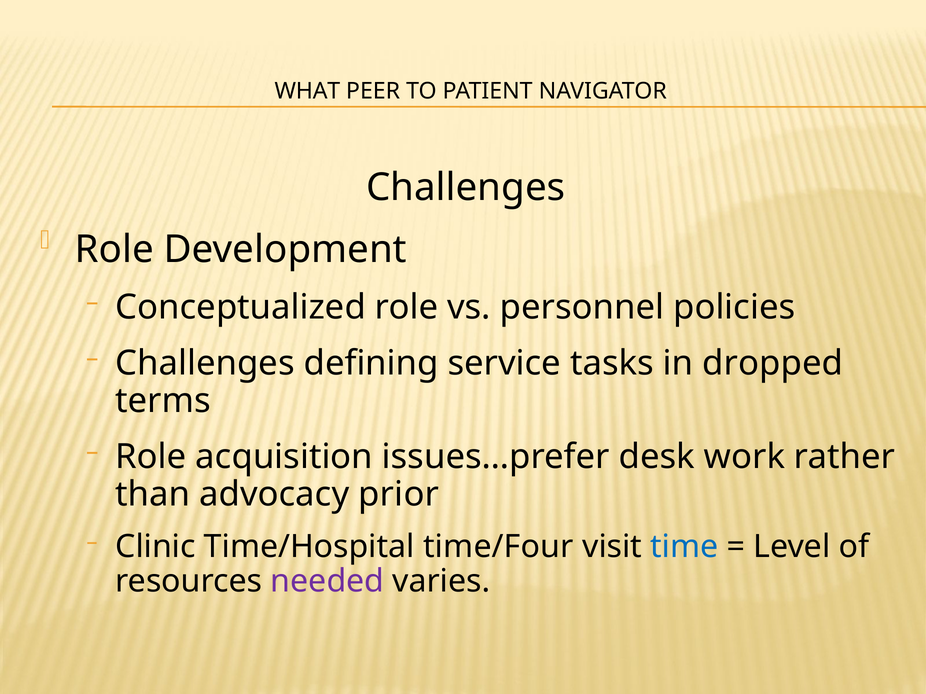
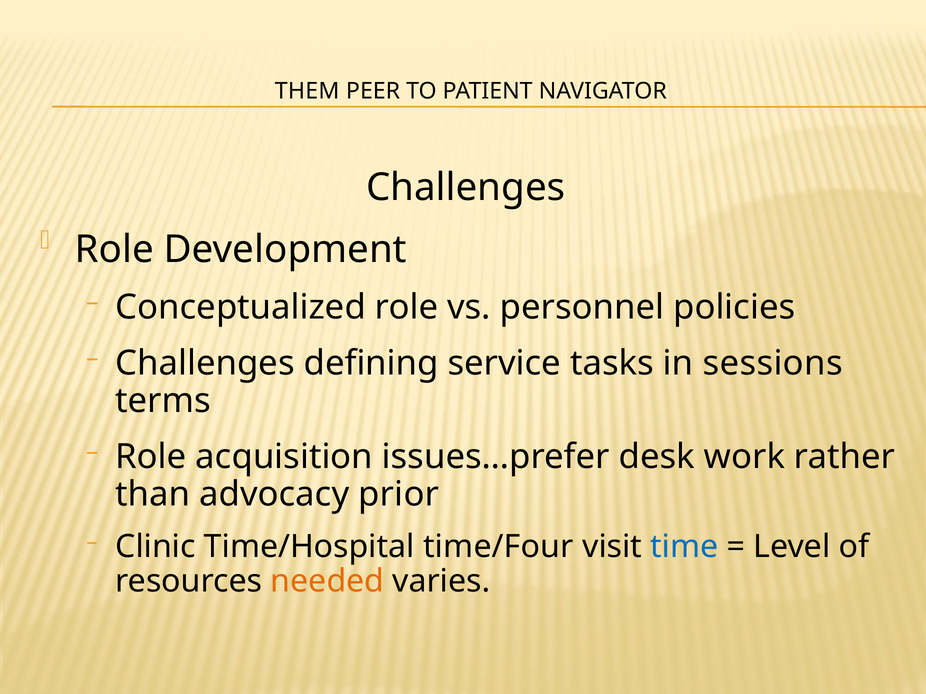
WHAT: WHAT -> THEM
dropped: dropped -> sessions
needed colour: purple -> orange
